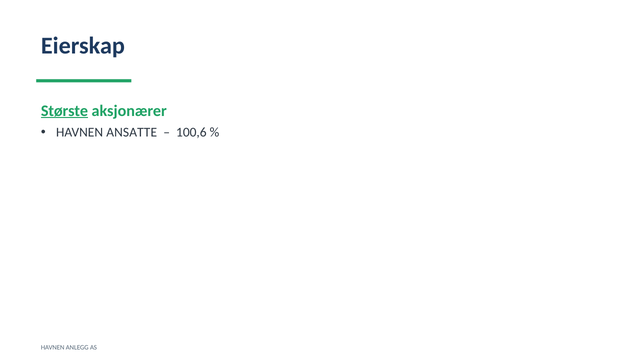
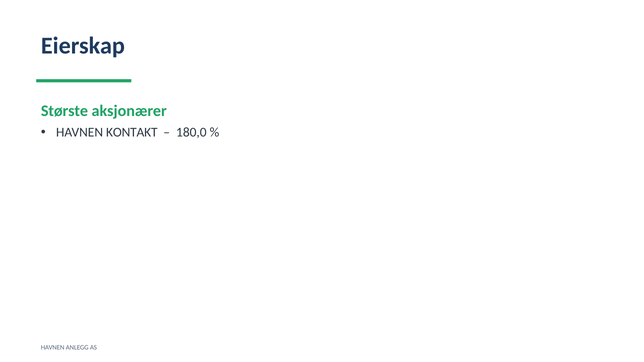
Største underline: present -> none
ANSATTE: ANSATTE -> KONTAKT
100,6: 100,6 -> 180,0
